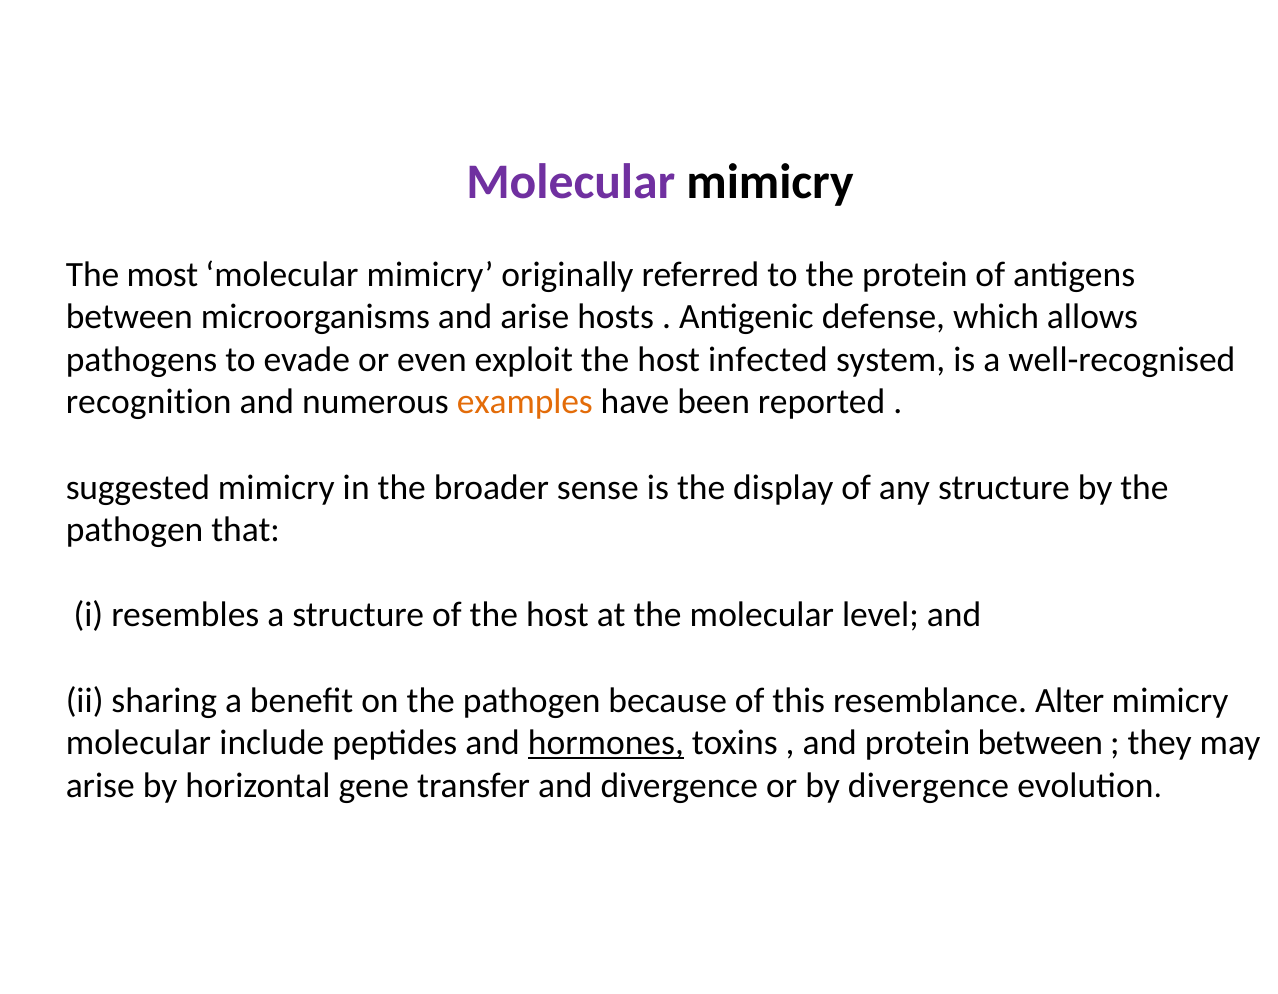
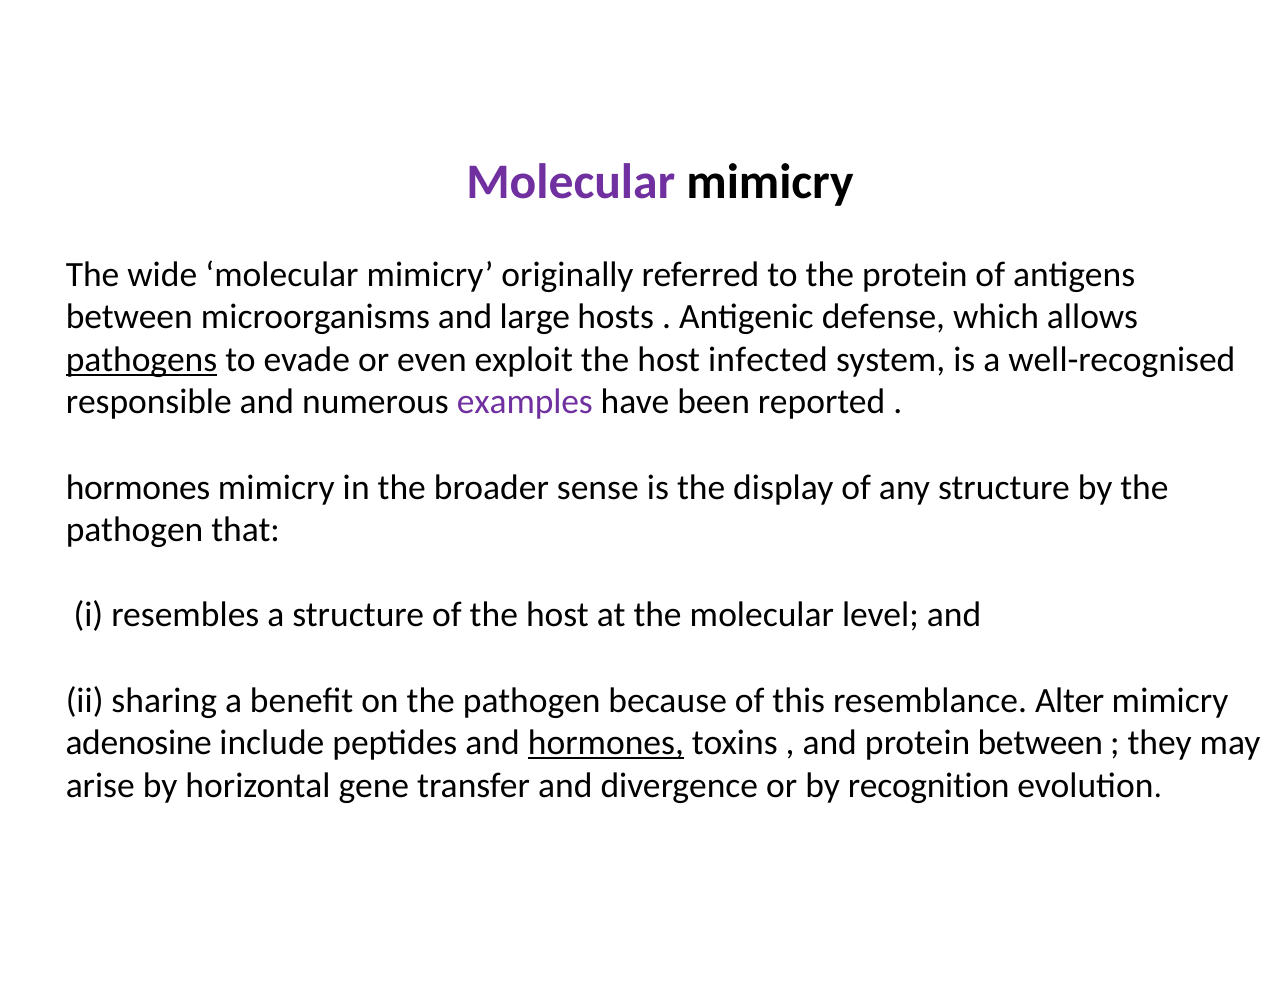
most: most -> wide
and arise: arise -> large
pathogens underline: none -> present
recognition: recognition -> responsible
examples colour: orange -> purple
suggested at (138, 488): suggested -> hormones
molecular at (138, 743): molecular -> adenosine
by divergence: divergence -> recognition
